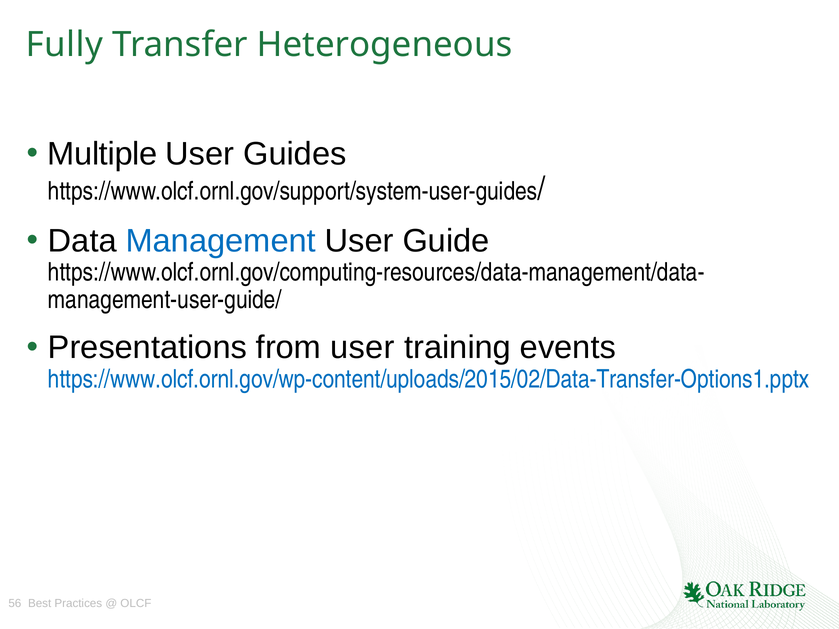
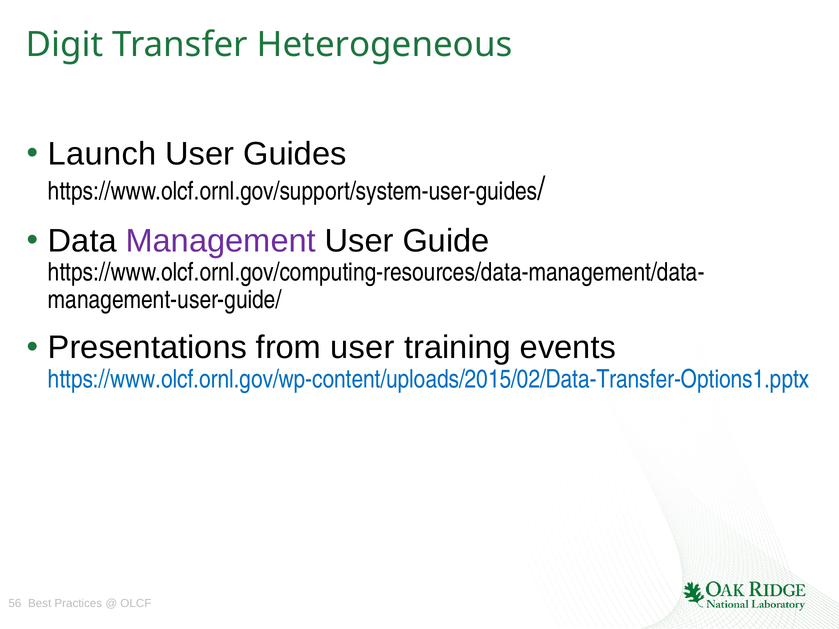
Fully: Fully -> Digit
Multiple: Multiple -> Launch
Management colour: blue -> purple
